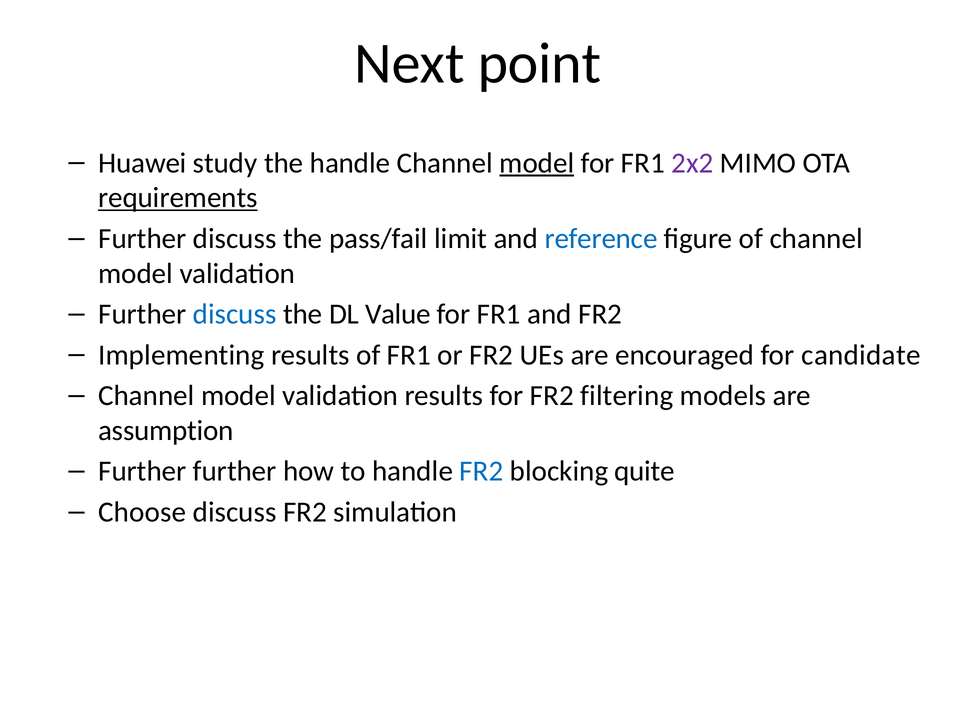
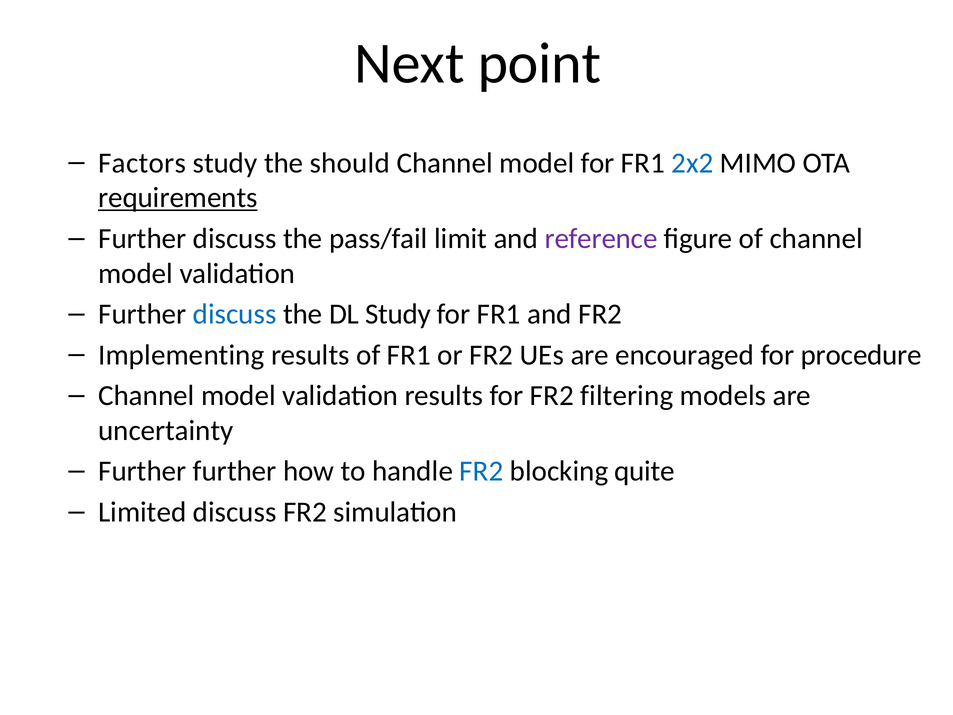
Huawei: Huawei -> Factors
the handle: handle -> should
model at (537, 163) underline: present -> none
2x2 colour: purple -> blue
reference colour: blue -> purple
DL Value: Value -> Study
candidate: candidate -> procedure
assumption: assumption -> uncertainty
Choose: Choose -> Limited
